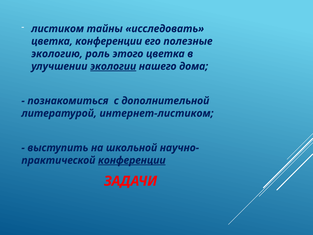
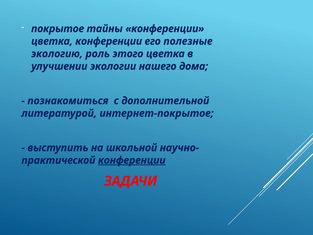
листиком: листиком -> покрытое
тайны исследовать: исследовать -> конференции
экологии underline: present -> none
интернет-листиком: интернет-листиком -> интернет-покрытое
